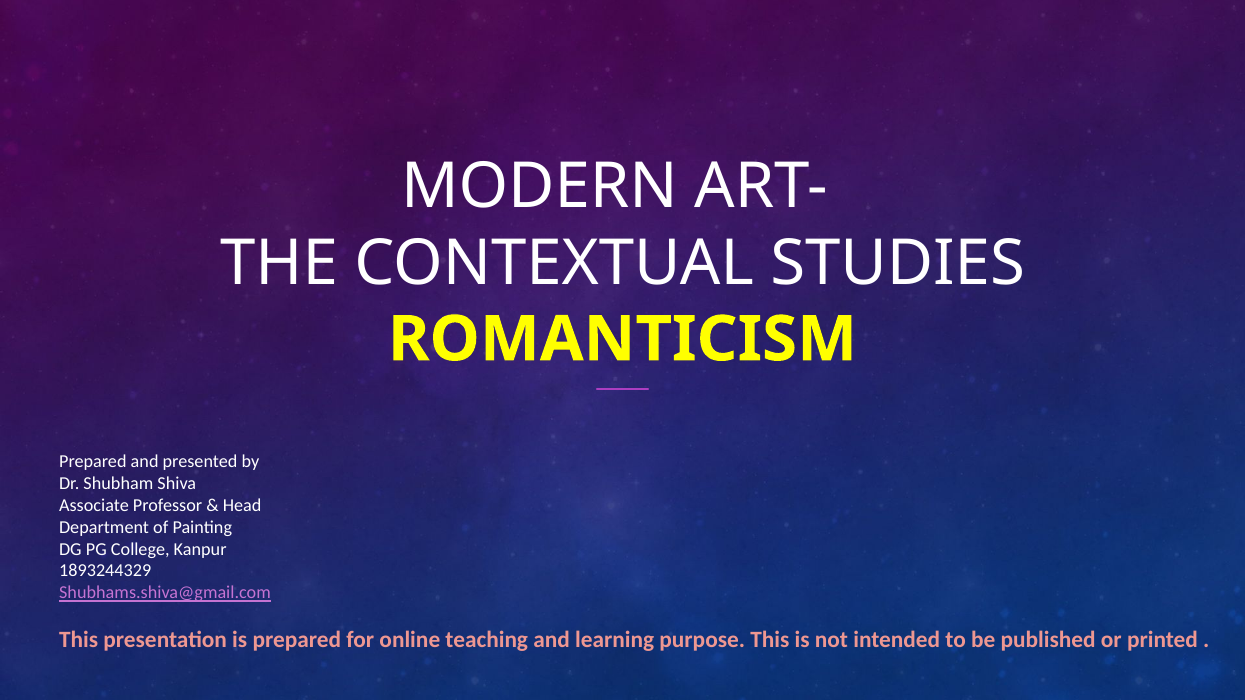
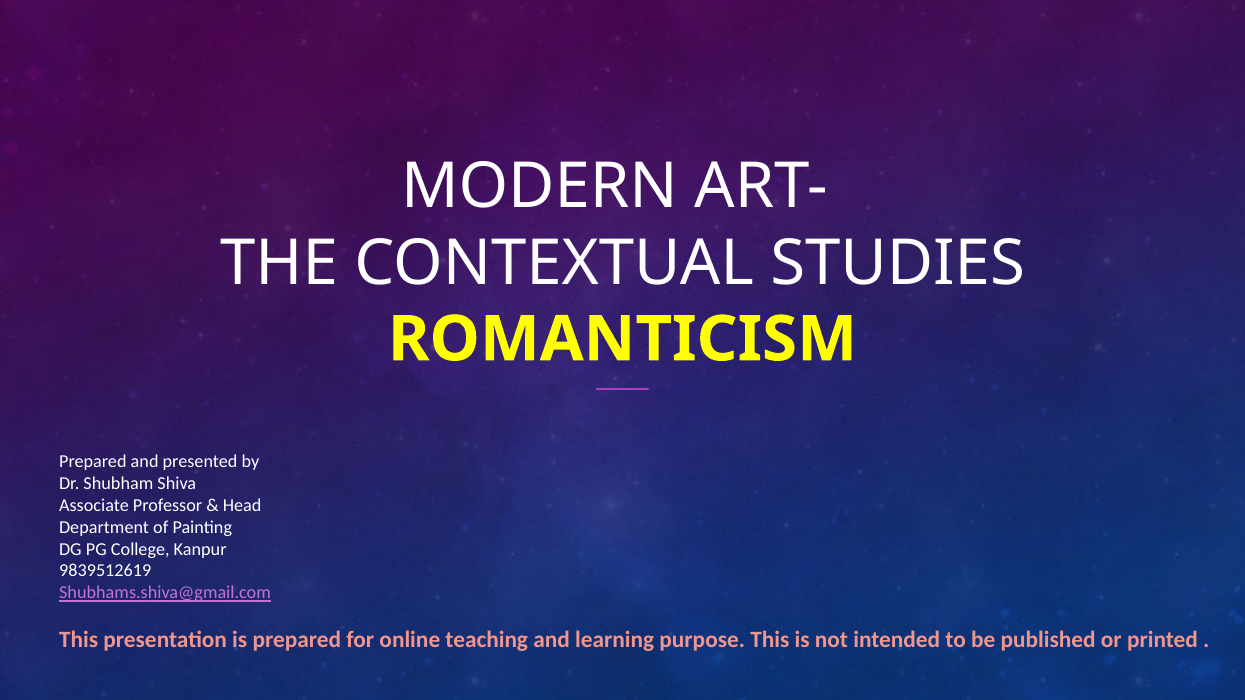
1893244329: 1893244329 -> 9839512619
